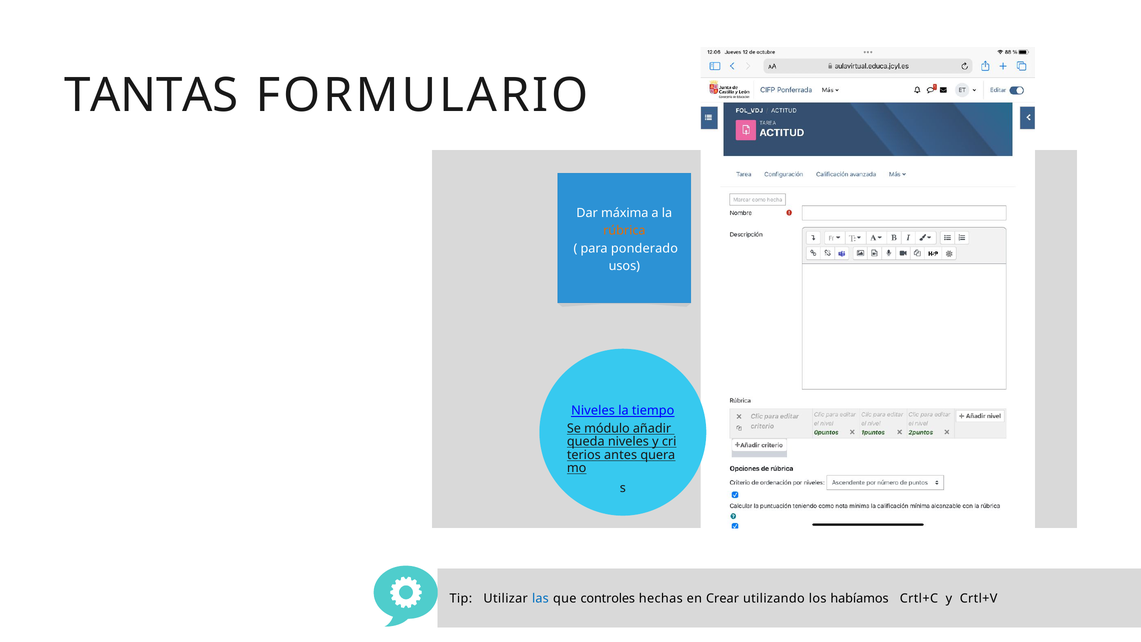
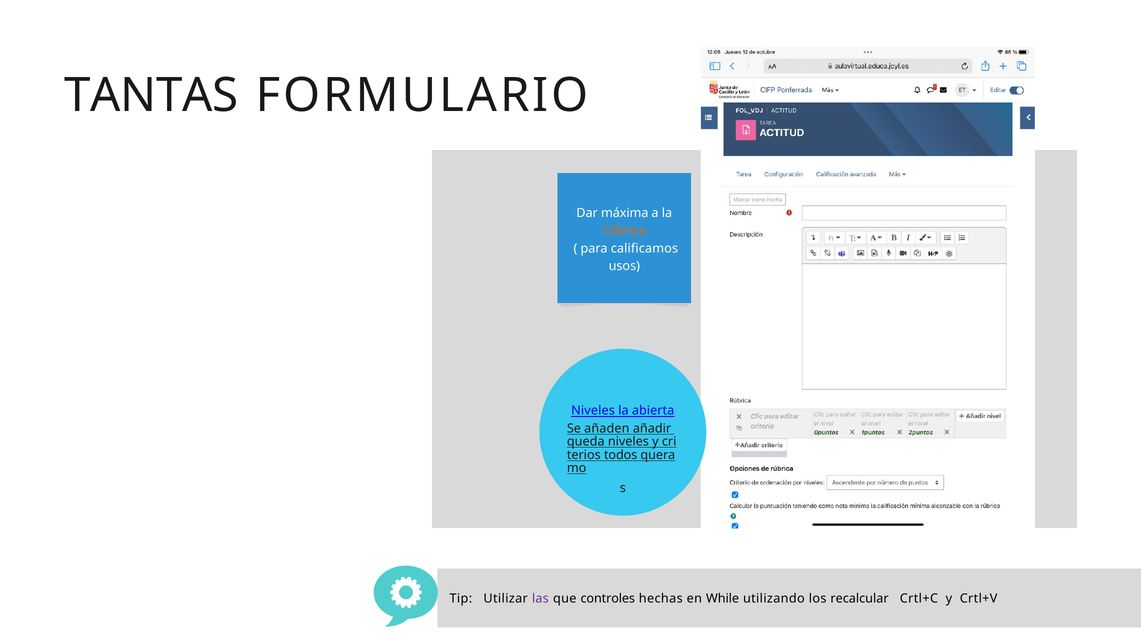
ponderado: ponderado -> calificamos
tiempo: tiempo -> abierta
módulo: módulo -> añaden
antes: antes -> todos
las colour: blue -> purple
Crear: Crear -> While
habíamos: habíamos -> recalcular
